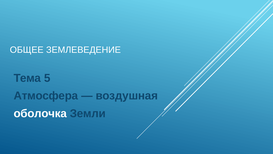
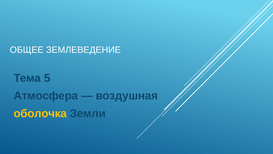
оболочка colour: white -> yellow
